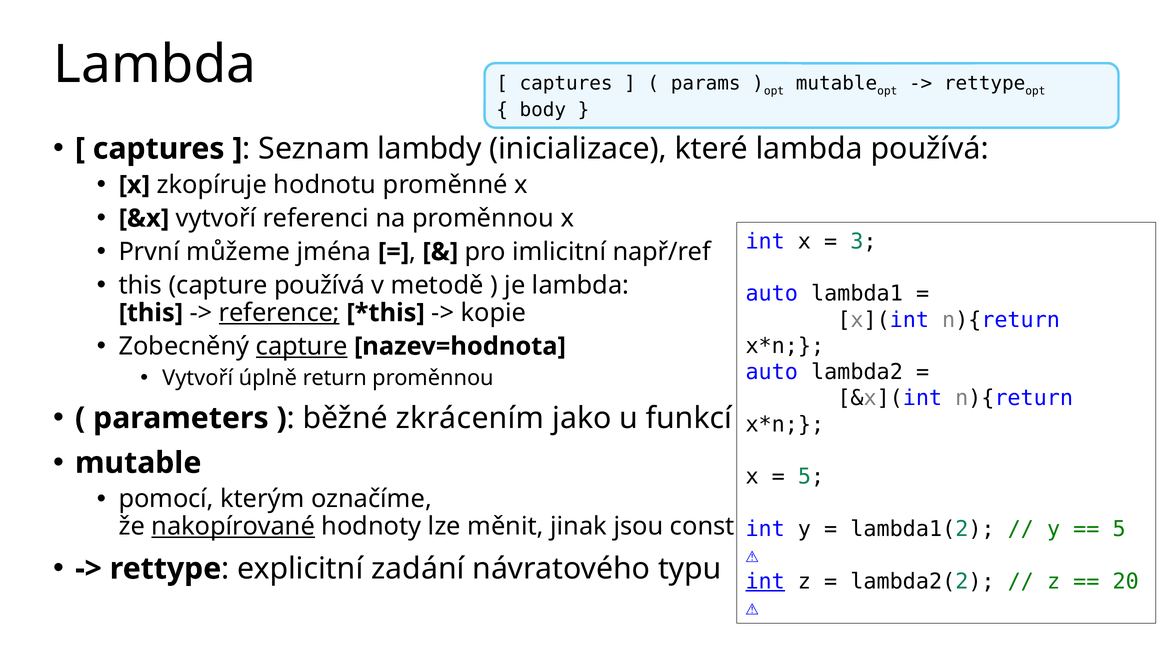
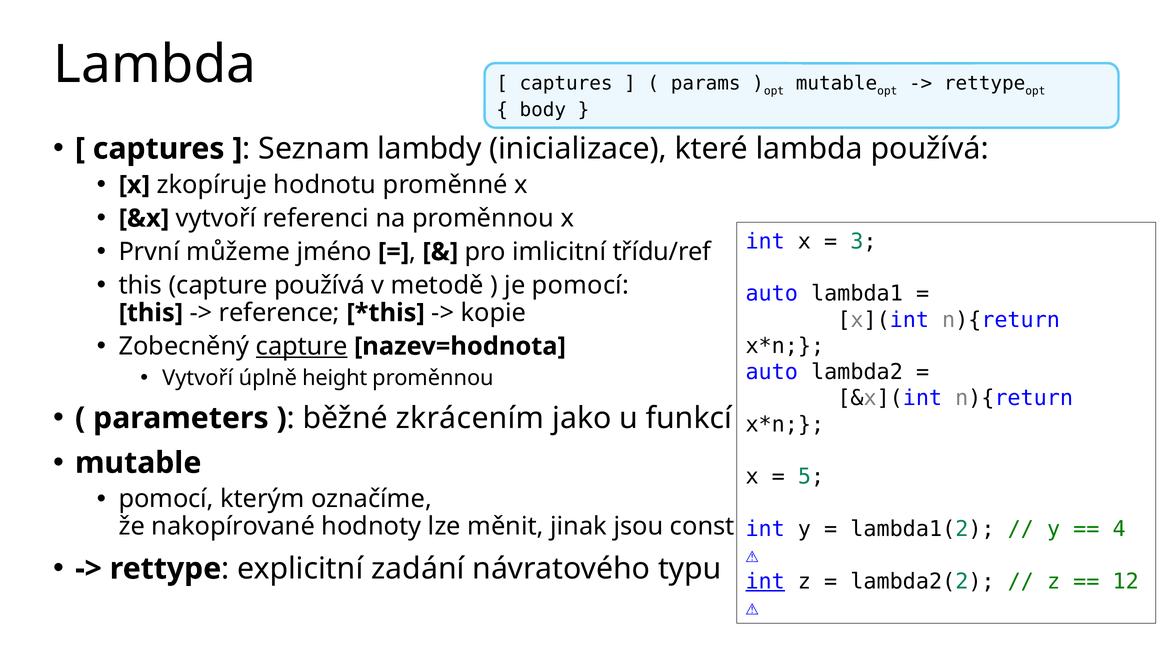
jména: jména -> jméno
např/ref: např/ref -> třídu/ref
je lambda: lambda -> pomocí
reference underline: present -> none
return: return -> height
nakopírované underline: present -> none
5 at (1119, 529): 5 -> 4
20: 20 -> 12
